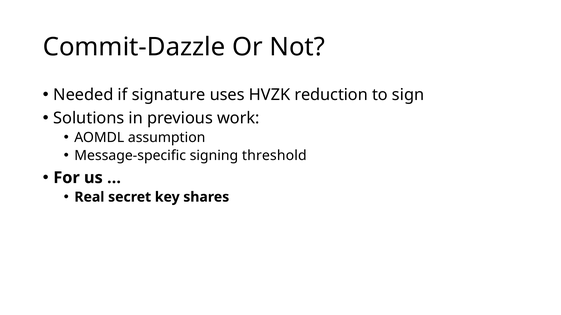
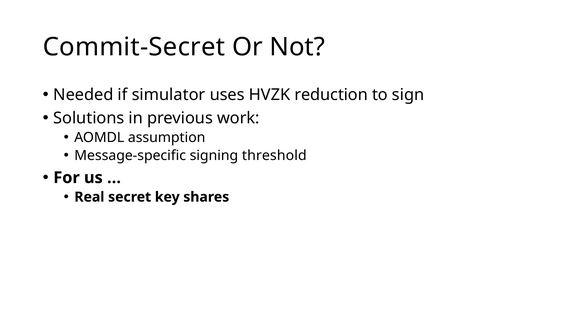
Commit-Dazzle: Commit-Dazzle -> Commit-Secret
signature: signature -> simulator
